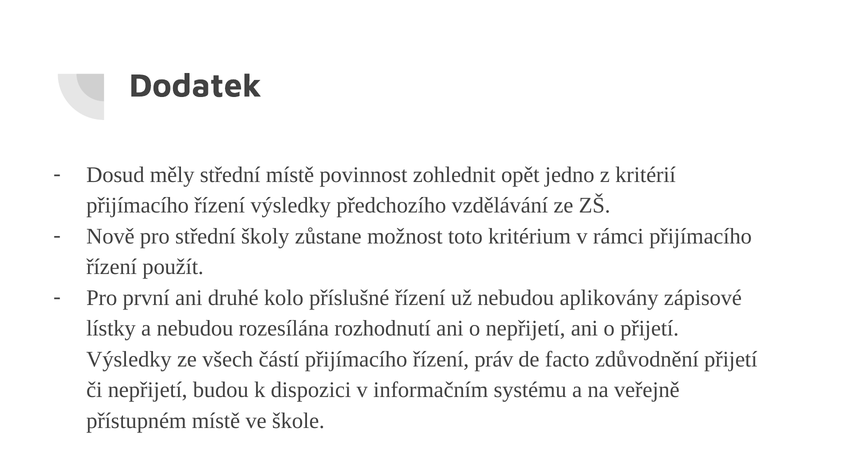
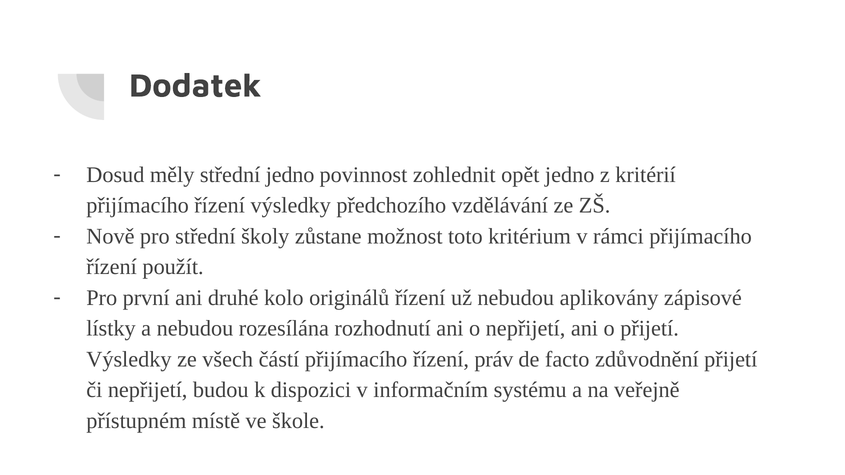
střední místě: místě -> jedno
příslušné: příslušné -> originálů
